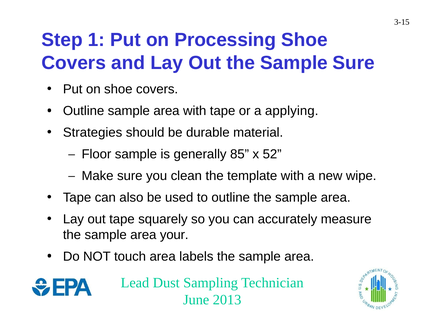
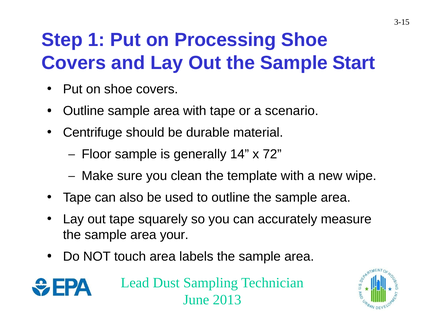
Sample Sure: Sure -> Start
applying: applying -> scenario
Strategies: Strategies -> Centrifuge
85: 85 -> 14
52: 52 -> 72
